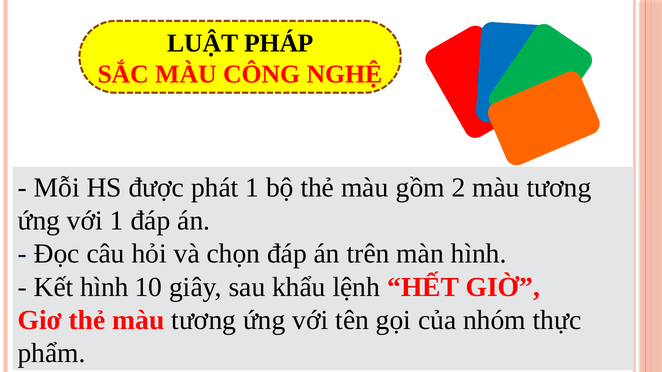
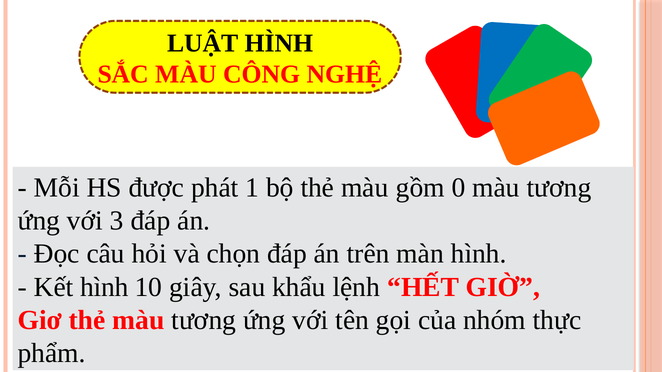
LUẬT PHÁP: PHÁP -> HÌNH
2: 2 -> 0
với 1: 1 -> 3
